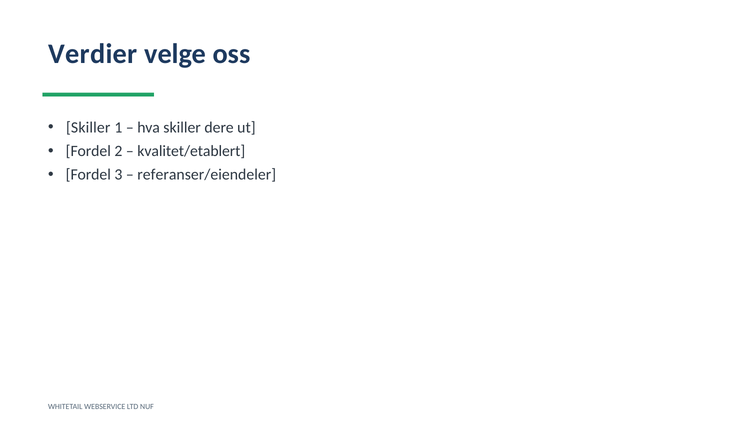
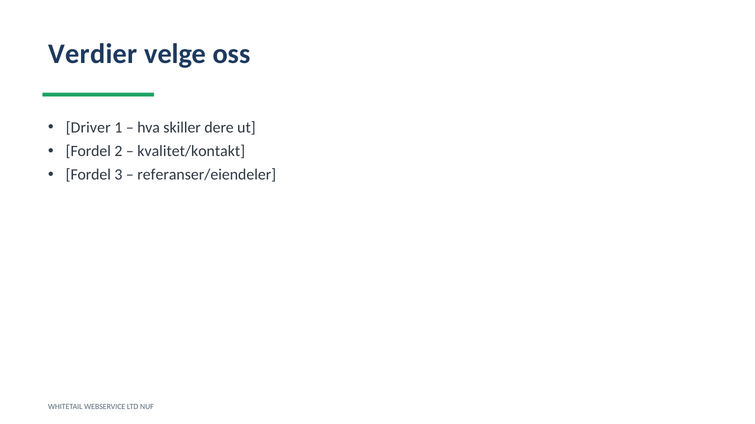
Skiller at (88, 128): Skiller -> Driver
kvalitet/etablert: kvalitet/etablert -> kvalitet/kontakt
